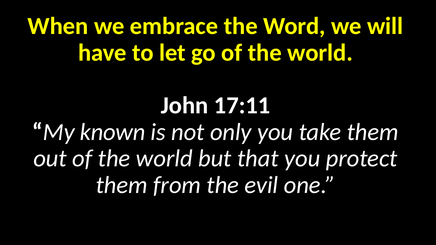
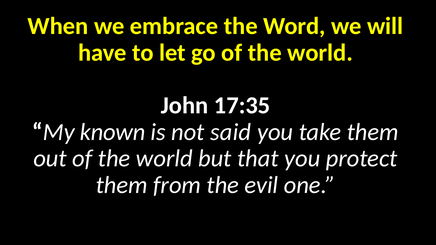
17:11: 17:11 -> 17:35
only: only -> said
